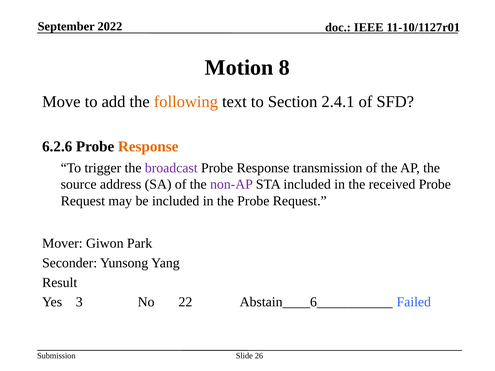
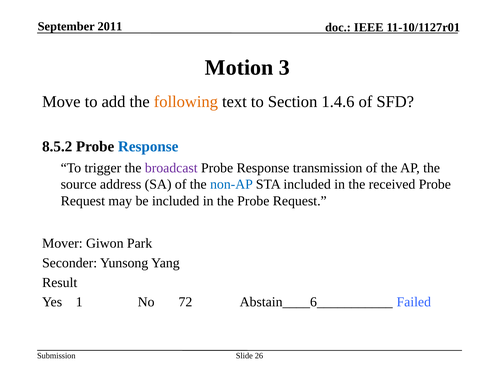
2022: 2022 -> 2011
8: 8 -> 3
2.4.1: 2.4.1 -> 1.4.6
6.2.6: 6.2.6 -> 8.5.2
Response at (148, 147) colour: orange -> blue
non-AP colour: purple -> blue
3: 3 -> 1
22: 22 -> 72
